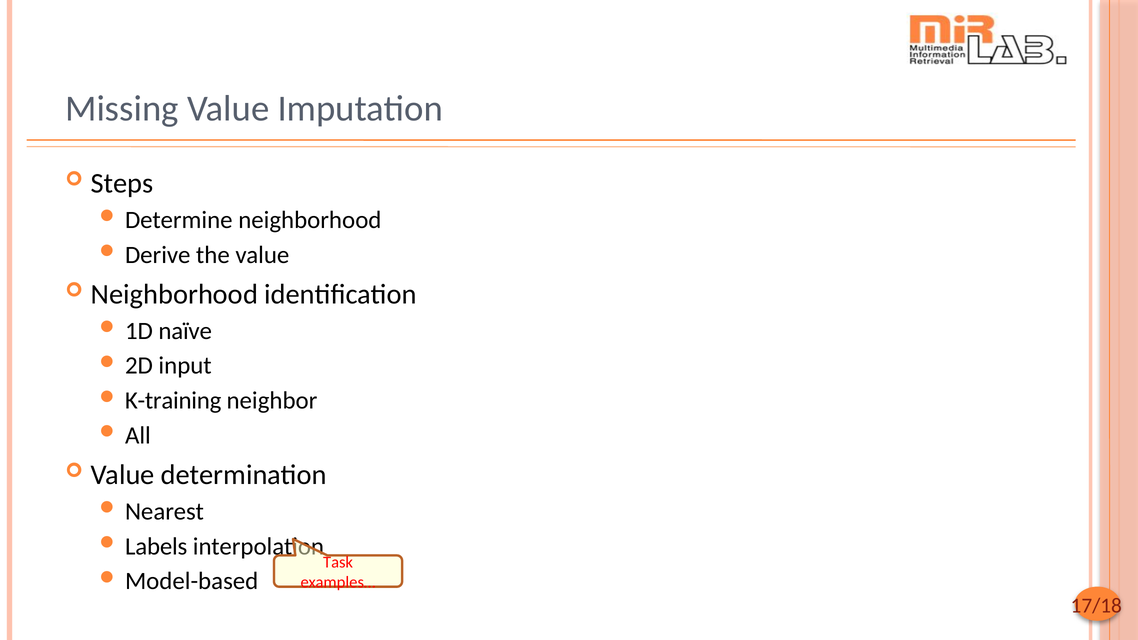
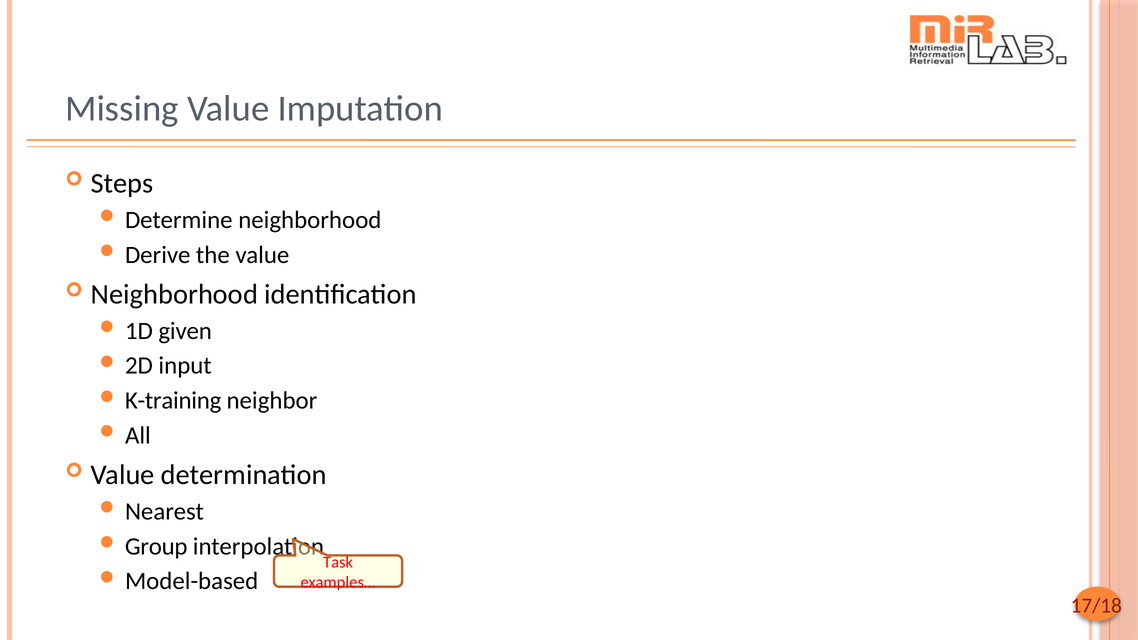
naïve: naïve -> given
Labels: Labels -> Group
